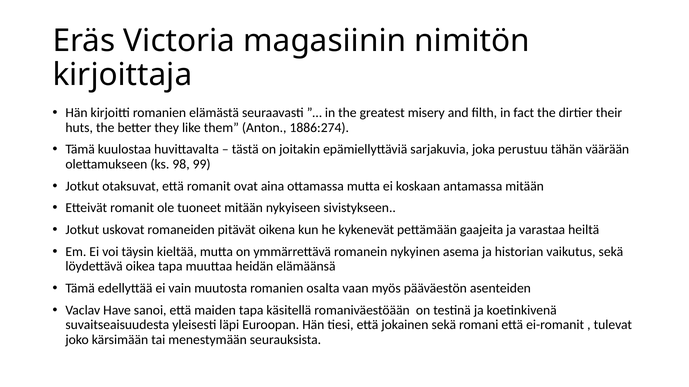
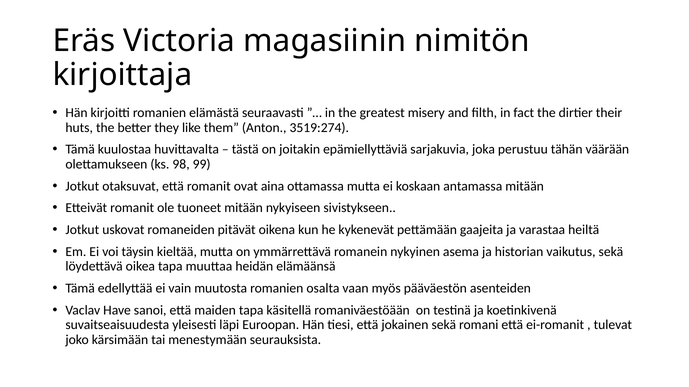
1886:274: 1886:274 -> 3519:274
